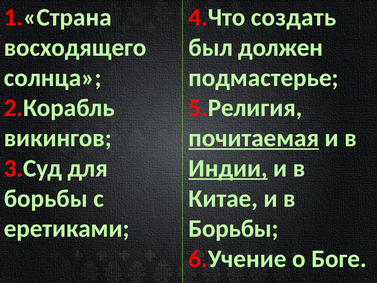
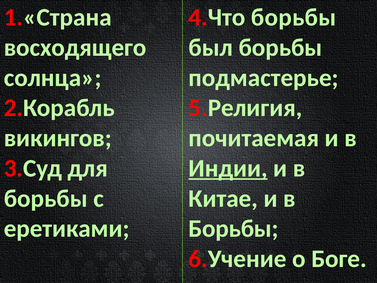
создать at (294, 17): создать -> борьбы
был должен: должен -> борьбы
почитаемая underline: present -> none
